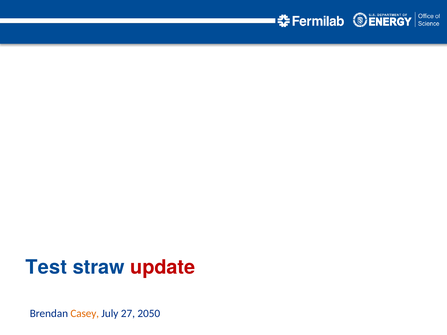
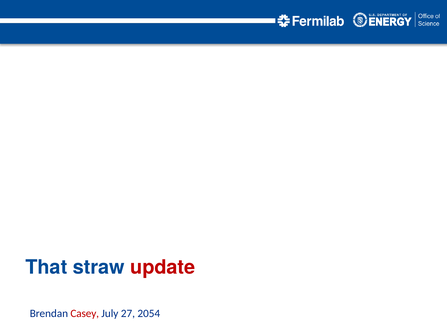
Test: Test -> That
Casey colour: orange -> red
2050: 2050 -> 2054
